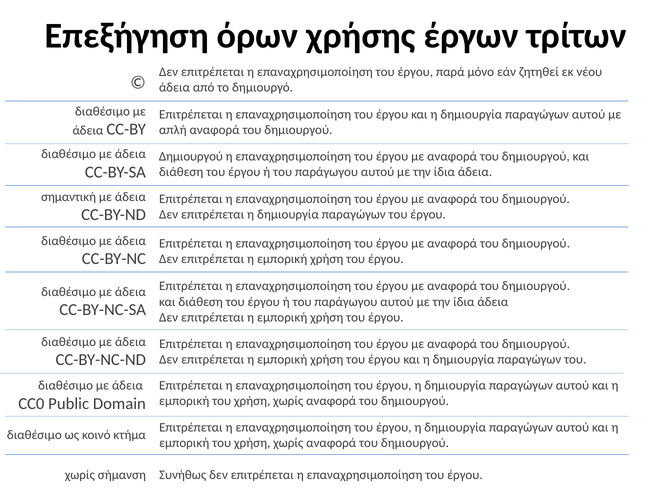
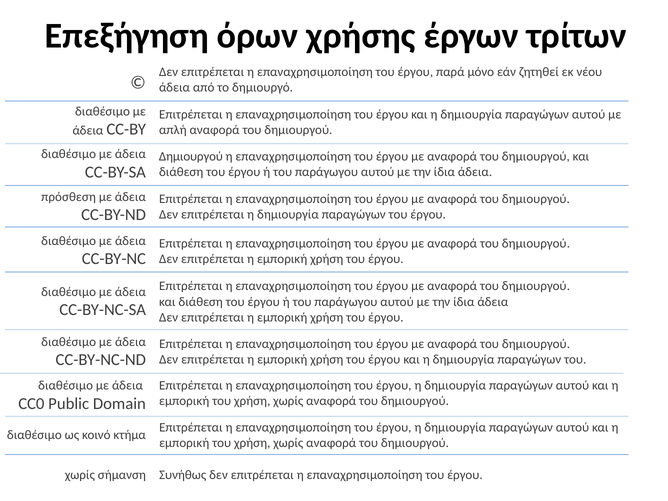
σημαντική: σημαντική -> πρόσθεση
